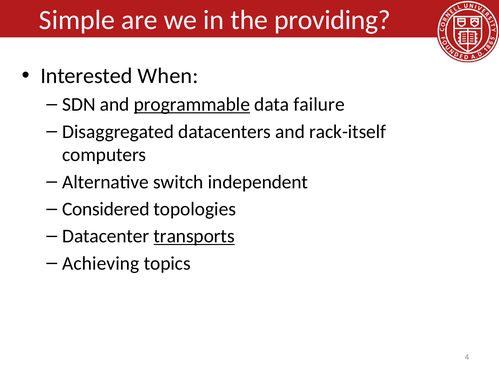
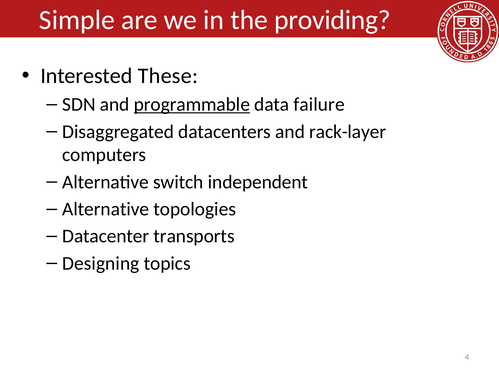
When: When -> These
rack-itself: rack-itself -> rack-layer
Considered at (106, 209): Considered -> Alternative
transports underline: present -> none
Achieving: Achieving -> Designing
